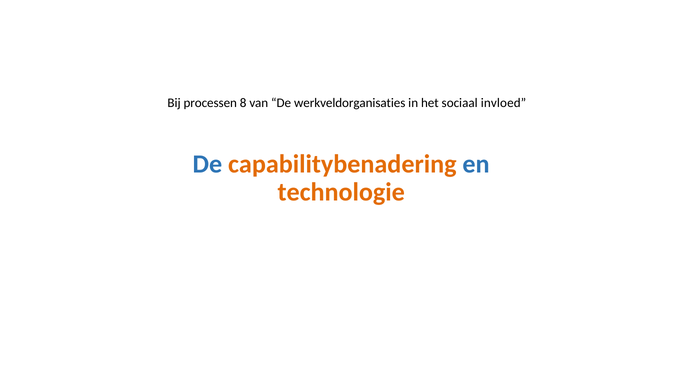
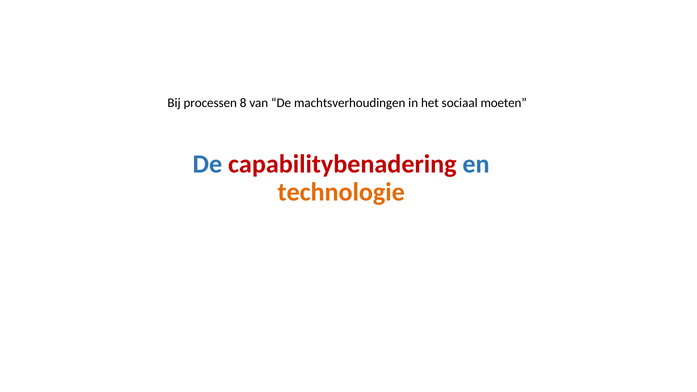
werkveldorganisaties: werkveldorganisaties -> machtsverhoudingen
invloed: invloed -> moeten
capabilitybenadering colour: orange -> red
